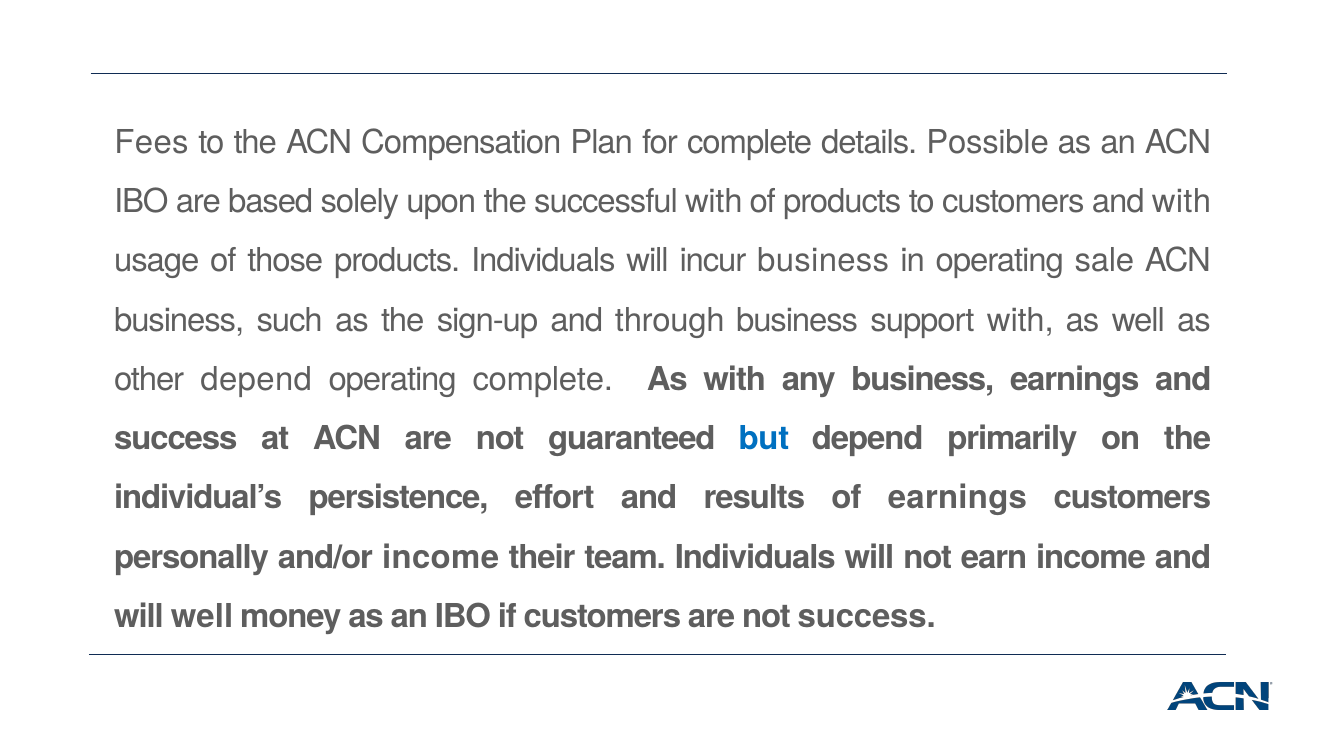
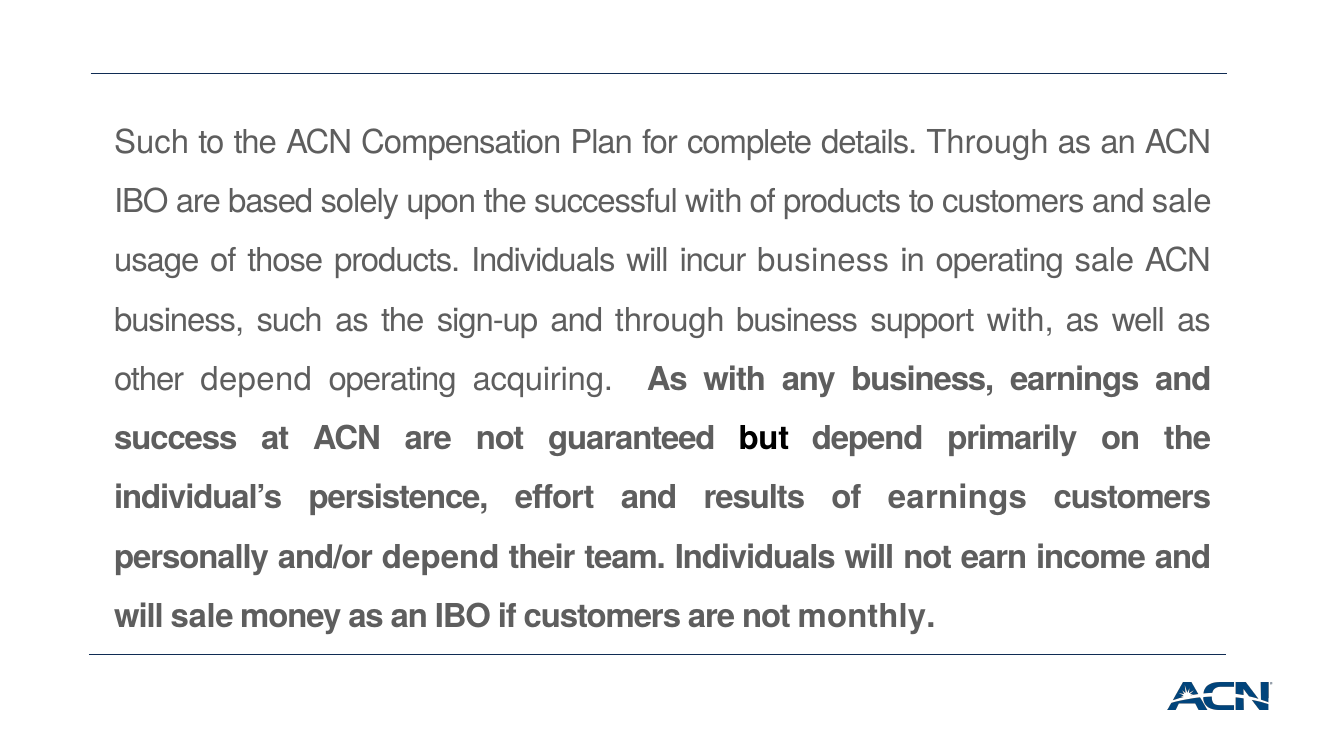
Fees at (152, 142): Fees -> Such
details Possible: Possible -> Through
and with: with -> sale
operating complete: complete -> acquiring
but colour: blue -> black
and/or income: income -> depend
will well: well -> sale
not success: success -> monthly
